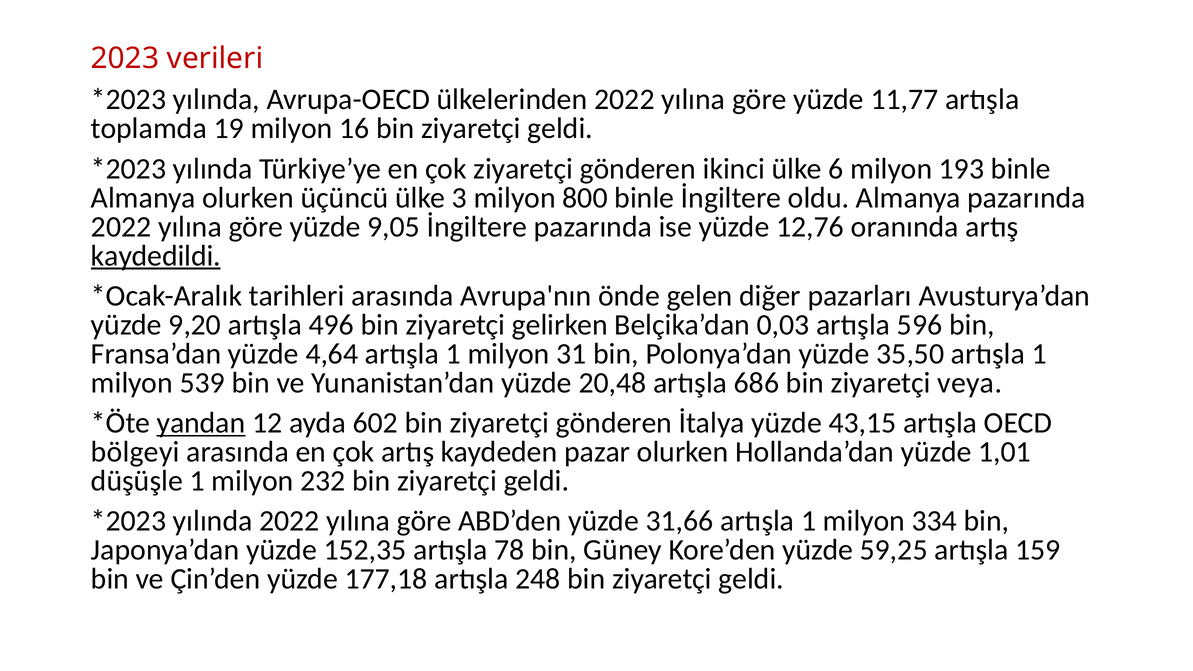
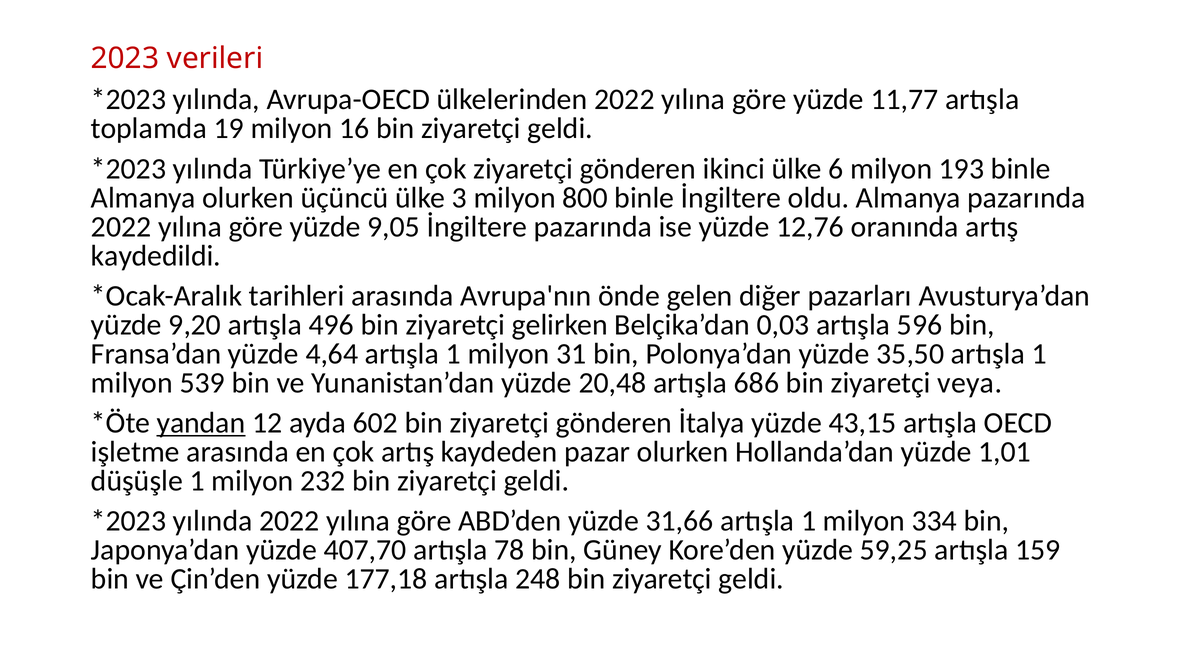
kaydedildi underline: present -> none
bölgeyi: bölgeyi -> işletme
152,35: 152,35 -> 407,70
